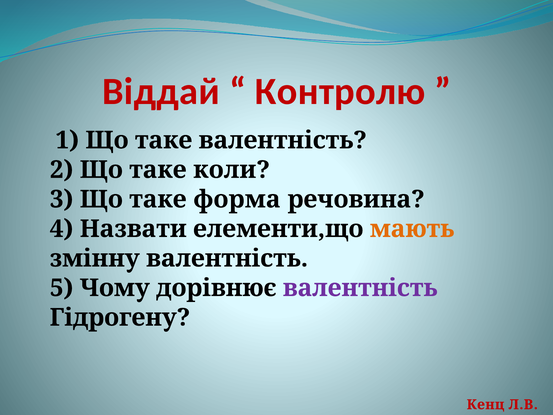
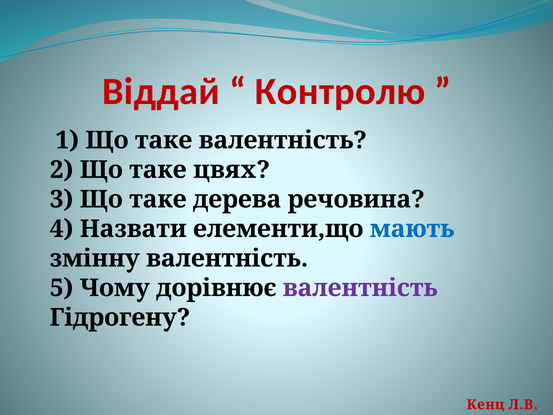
коли: коли -> цвях
форма: форма -> дерева
мають colour: orange -> blue
